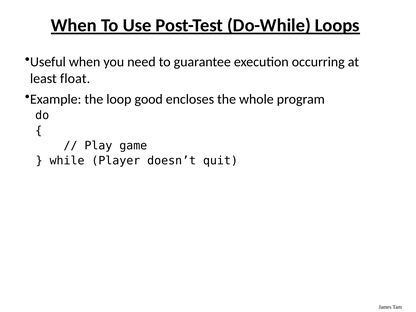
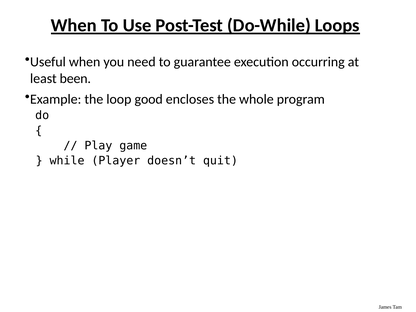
float: float -> been
